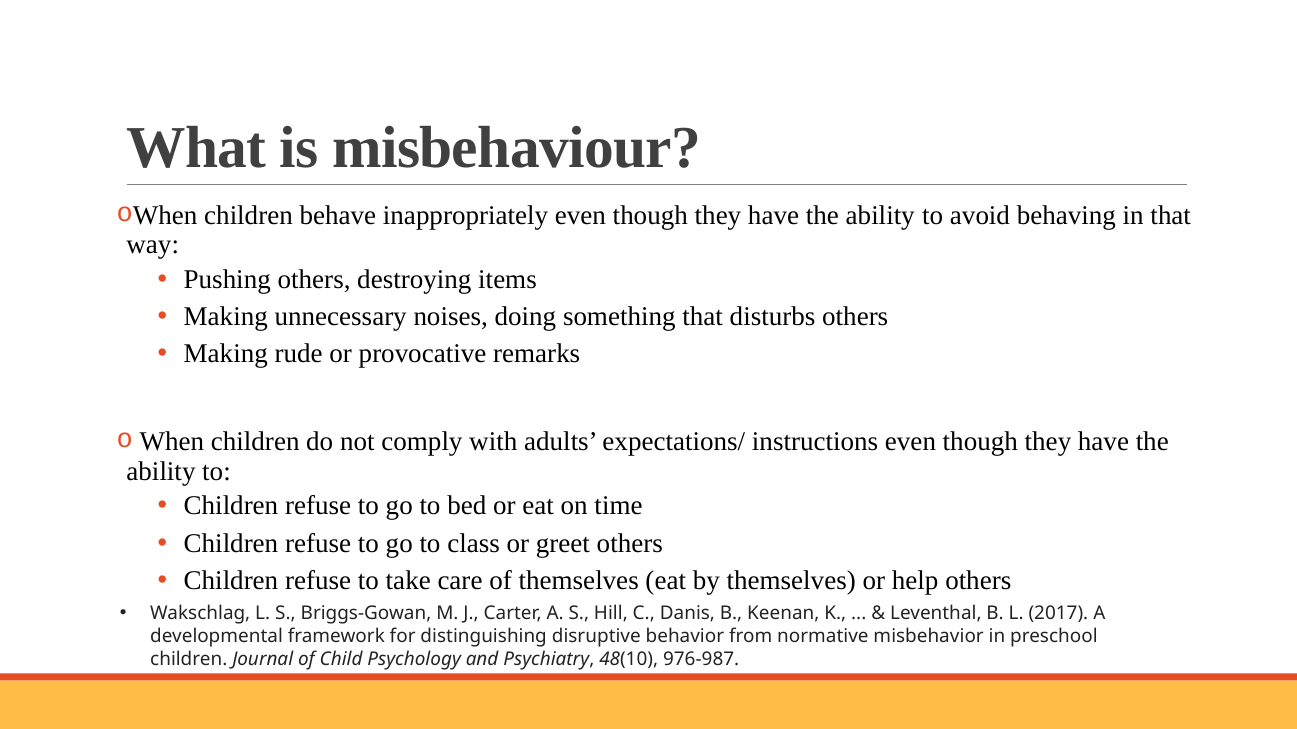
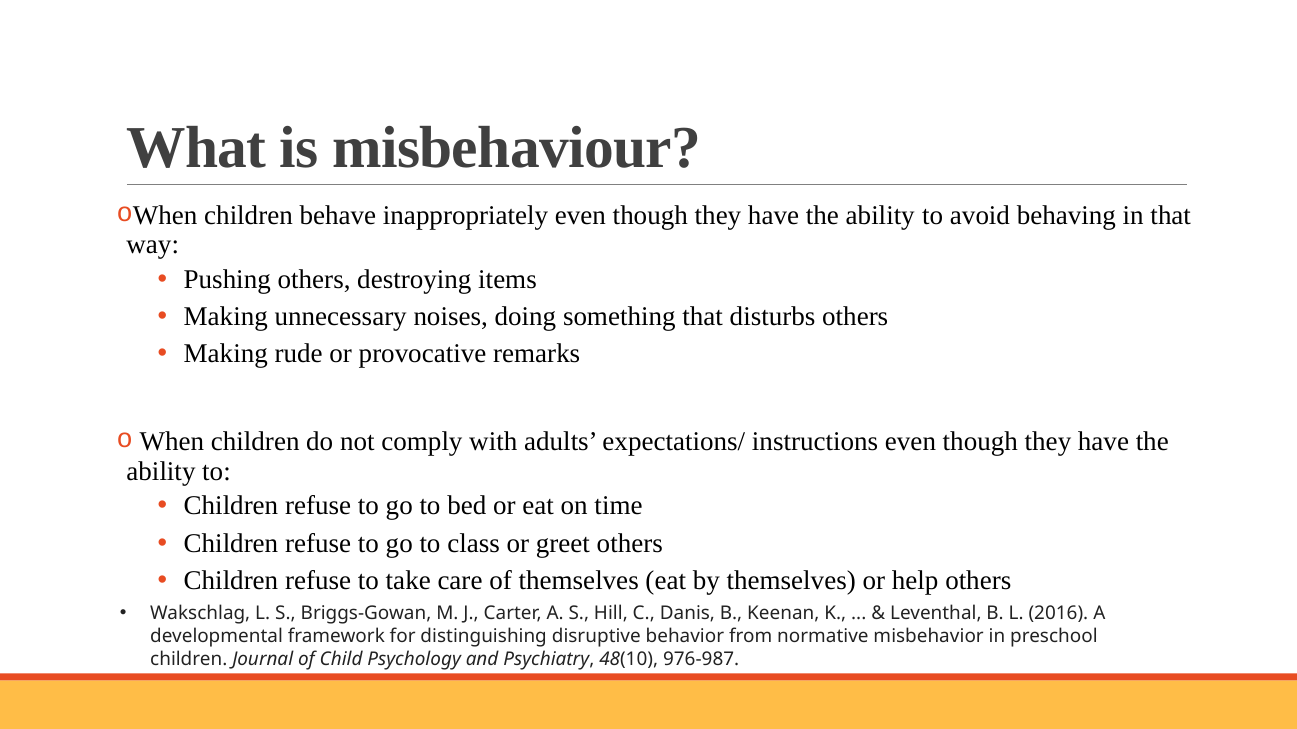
2017: 2017 -> 2016
